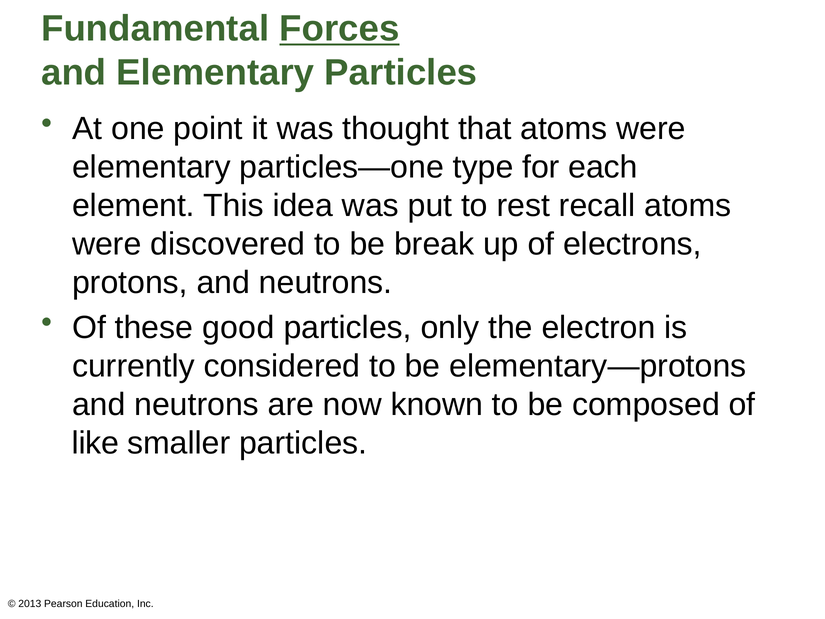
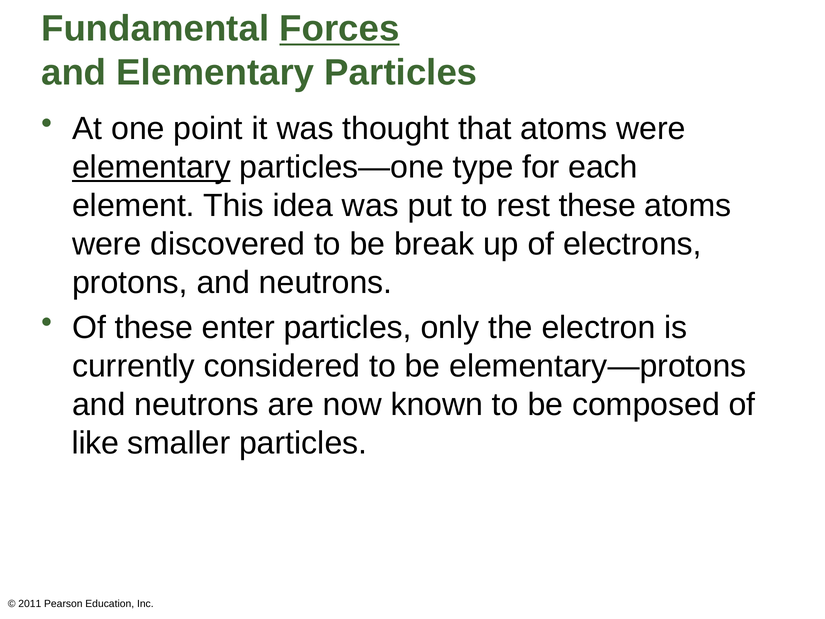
elementary at (151, 167) underline: none -> present
rest recall: recall -> these
good: good -> enter
2013: 2013 -> 2011
